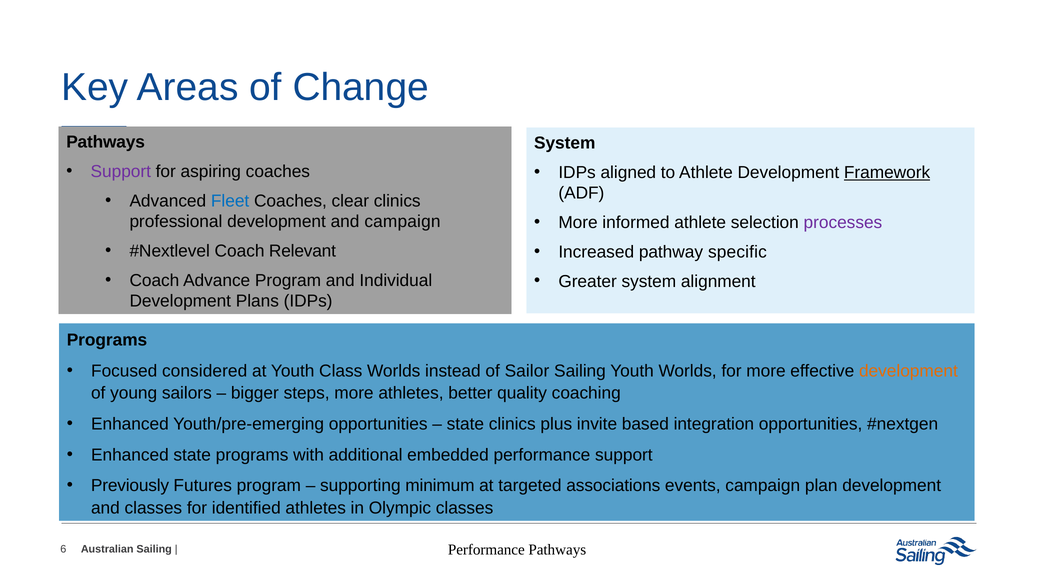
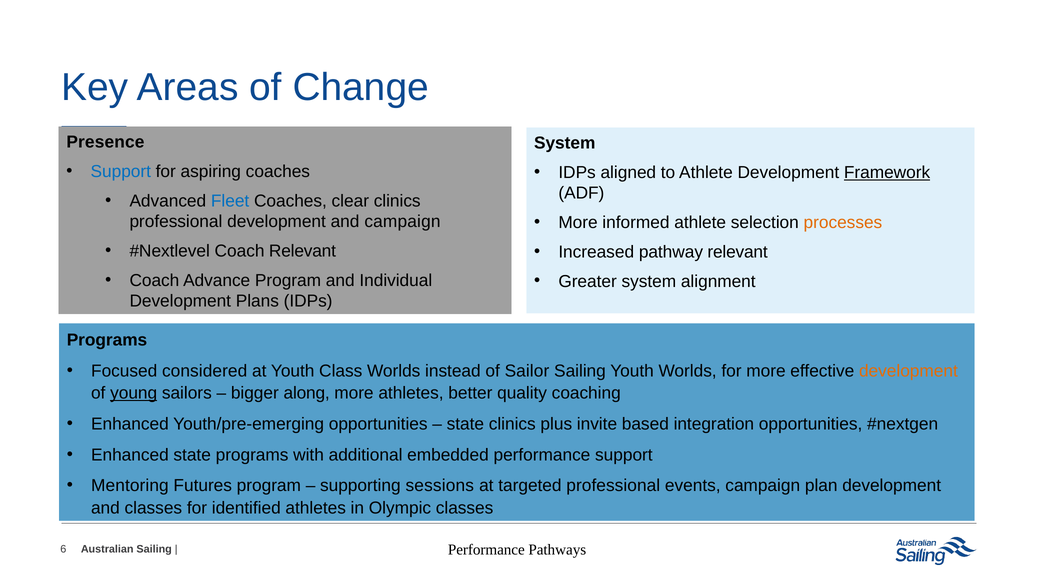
Pathways at (106, 142): Pathways -> Presence
Support at (121, 171) colour: purple -> blue
processes colour: purple -> orange
pathway specific: specific -> relevant
young underline: none -> present
steps: steps -> along
Previously: Previously -> Mentoring
minimum: minimum -> sessions
targeted associations: associations -> professional
